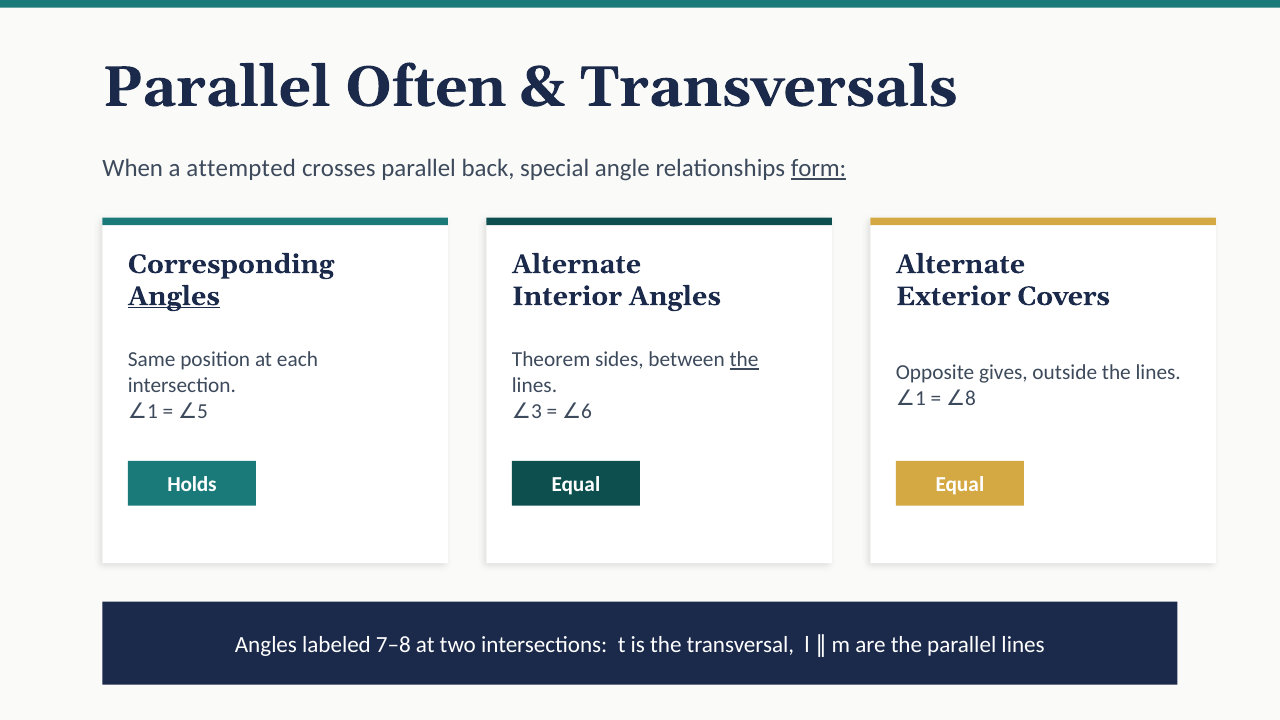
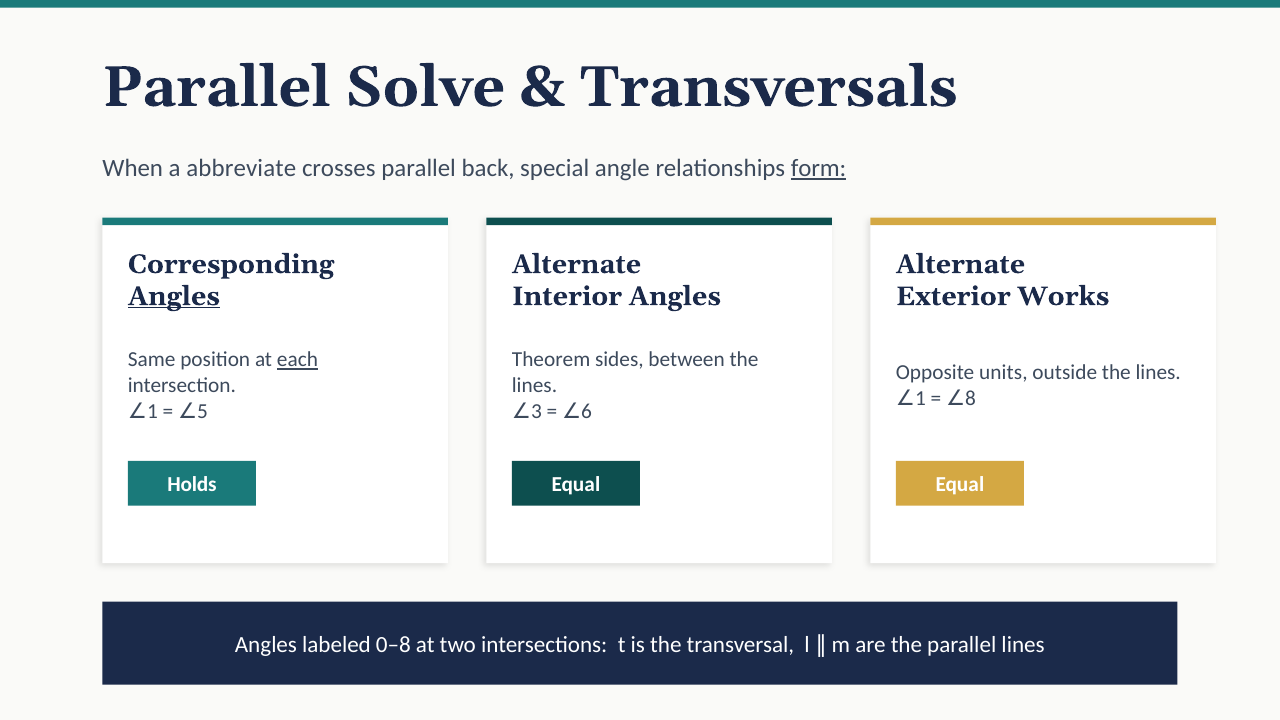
Often: Often -> Solve
attempted: attempted -> abbreviate
Covers: Covers -> Works
each underline: none -> present
the at (744, 360) underline: present -> none
gives: gives -> units
7–8: 7–8 -> 0–8
